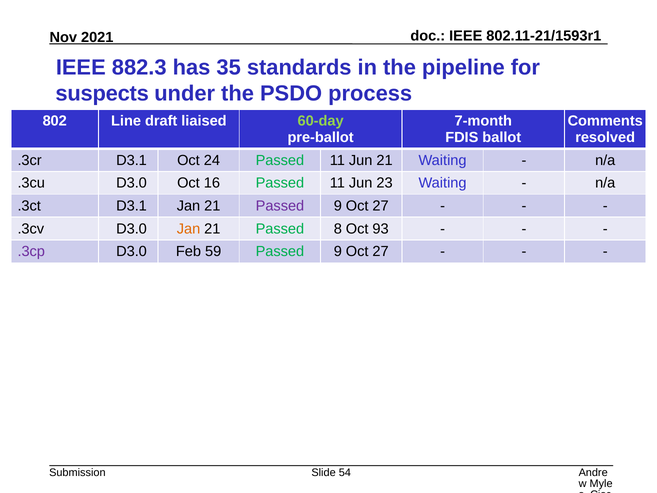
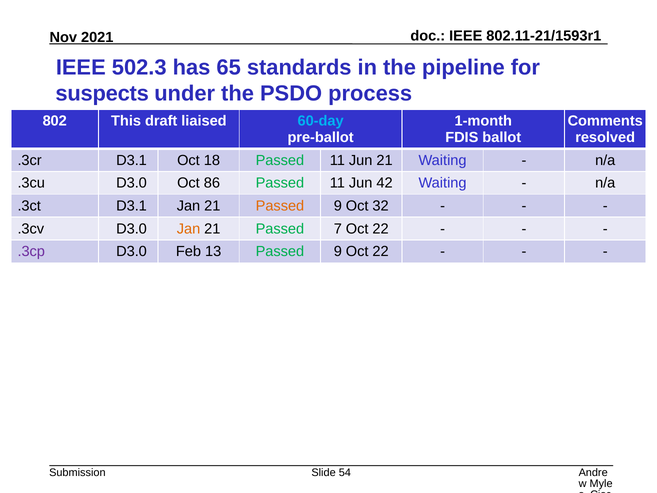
882.3: 882.3 -> 502.3
35: 35 -> 65
Line: Line -> This
60-day colour: light green -> light blue
7-month: 7-month -> 1-month
24: 24 -> 18
16: 16 -> 86
23: 23 -> 42
Passed at (280, 206) colour: purple -> orange
27 at (381, 206): 27 -> 32
8: 8 -> 7
93 at (381, 229): 93 -> 22
59: 59 -> 13
27 at (381, 251): 27 -> 22
